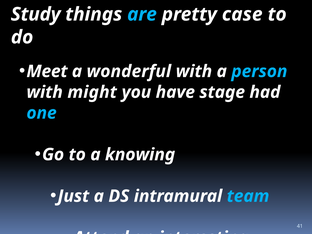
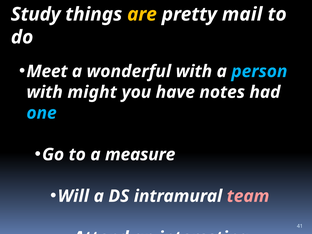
are colour: light blue -> yellow
case: case -> mail
stage: stage -> notes
knowing: knowing -> measure
Just: Just -> Will
team colour: light blue -> pink
